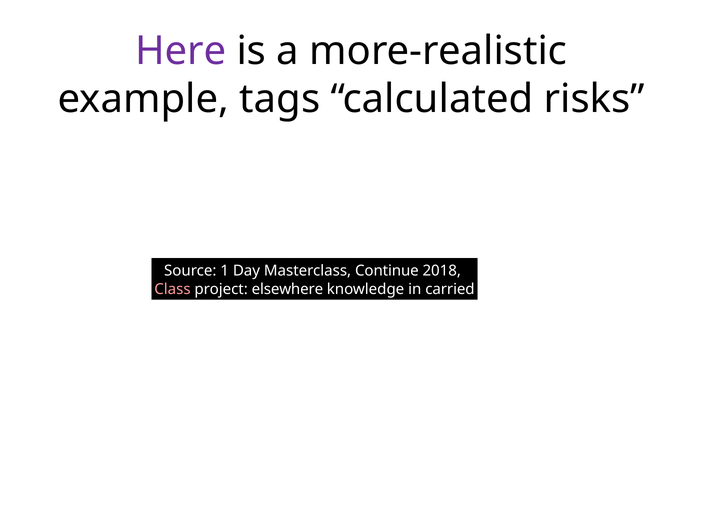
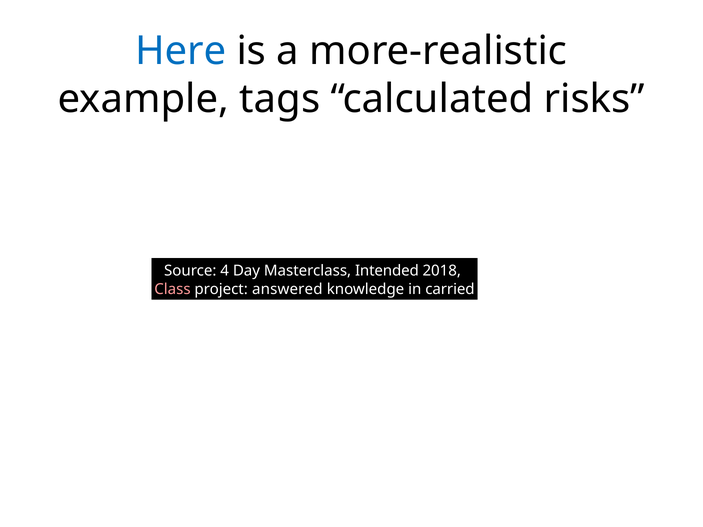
Here colour: purple -> blue
1: 1 -> 4
Continue: Continue -> Intended
elsewhere: elsewhere -> answered
